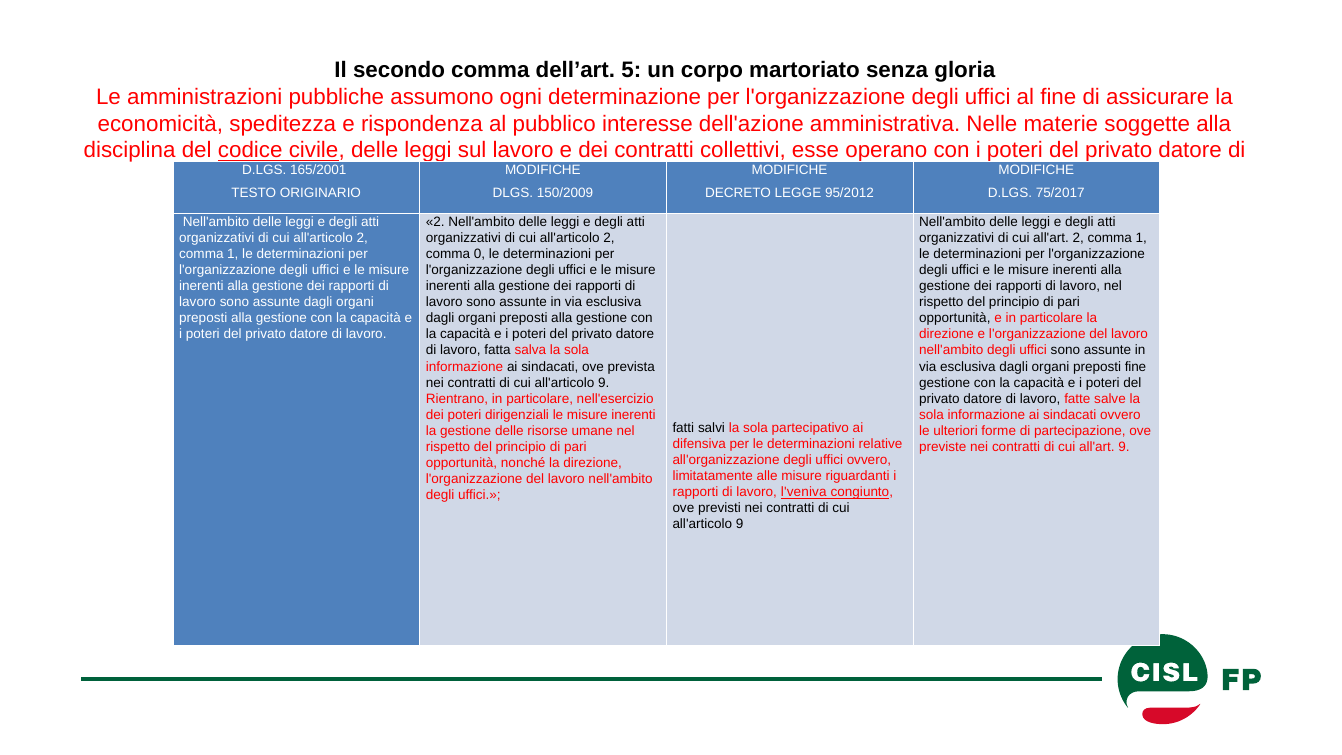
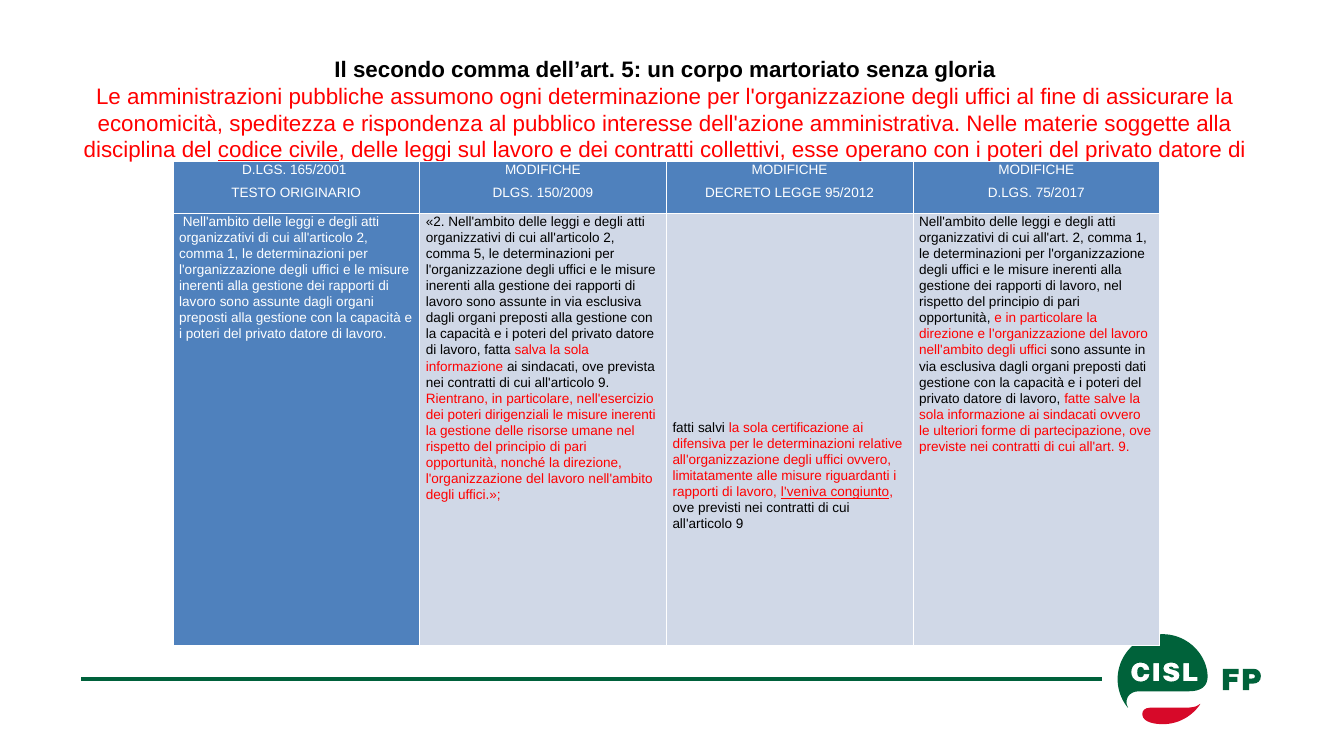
comma 0: 0 -> 5
preposti fine: fine -> dati
partecipativo: partecipativo -> certificazione
